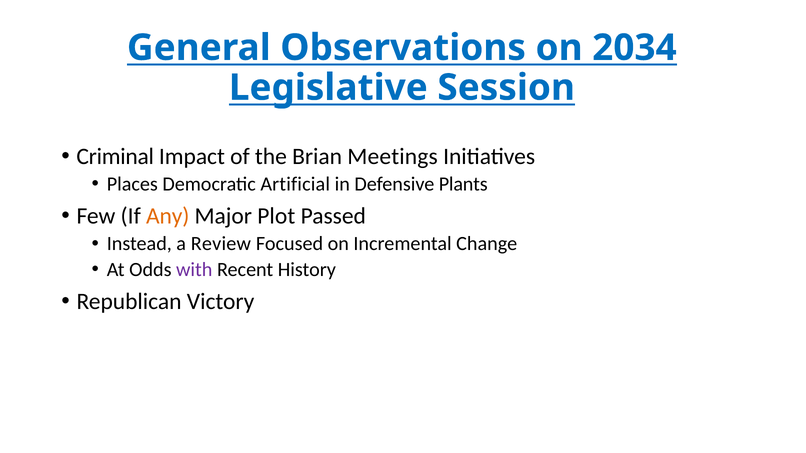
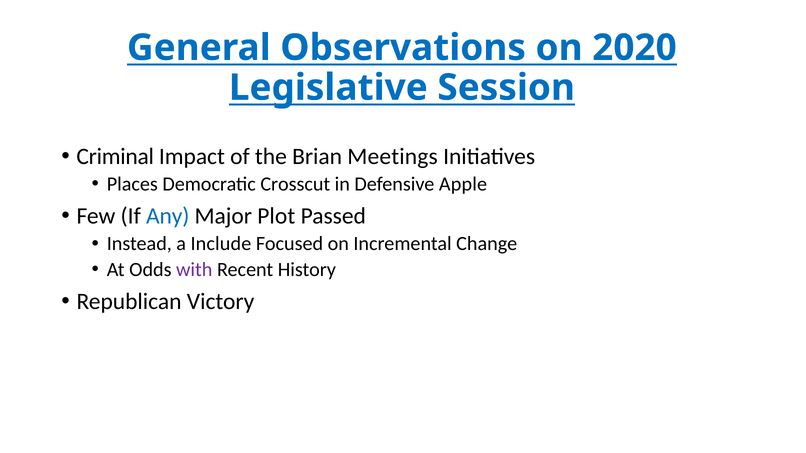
2034: 2034 -> 2020
Artificial: Artificial -> Crosscut
Plants: Plants -> Apple
Any colour: orange -> blue
Review: Review -> Include
